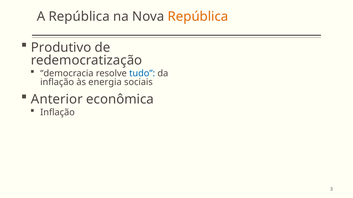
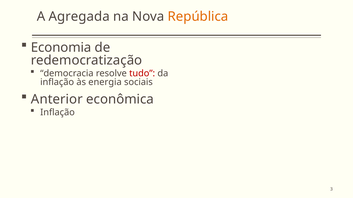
A República: República -> Agregada
Produtivo: Produtivo -> Economia
tudo colour: blue -> red
